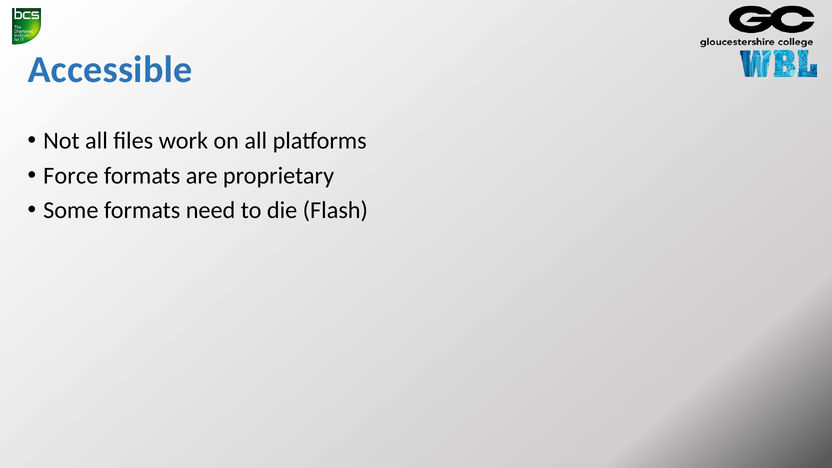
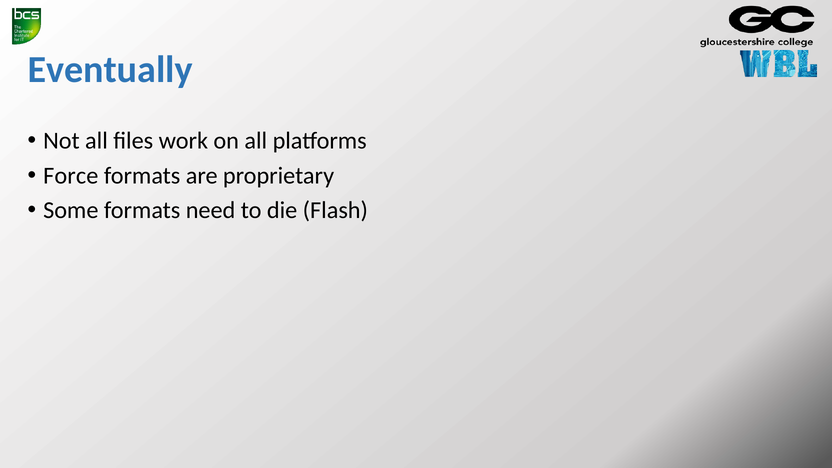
Accessible: Accessible -> Eventually
